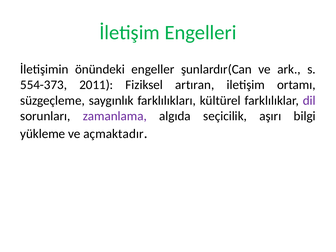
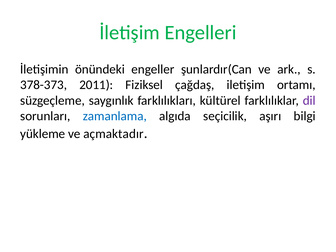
554-373: 554-373 -> 378-373
artıran: artıran -> çağdaş
zamanlama colour: purple -> blue
